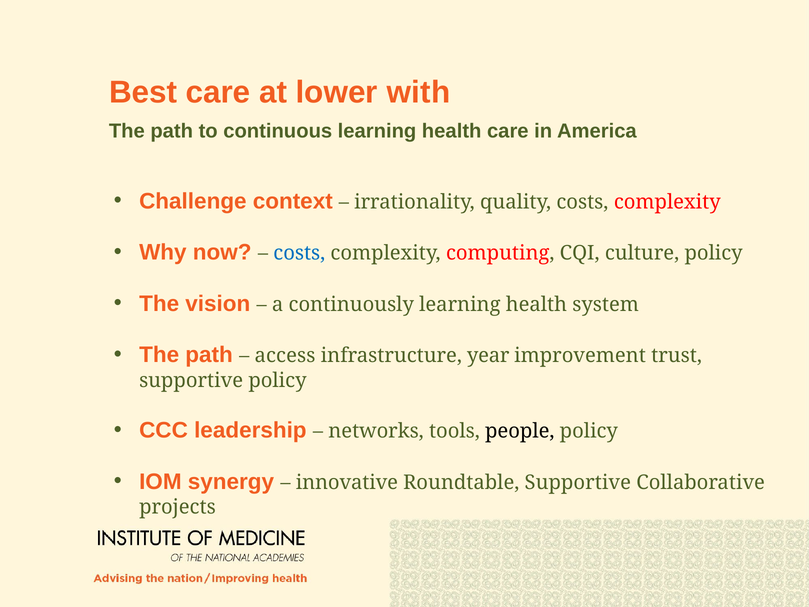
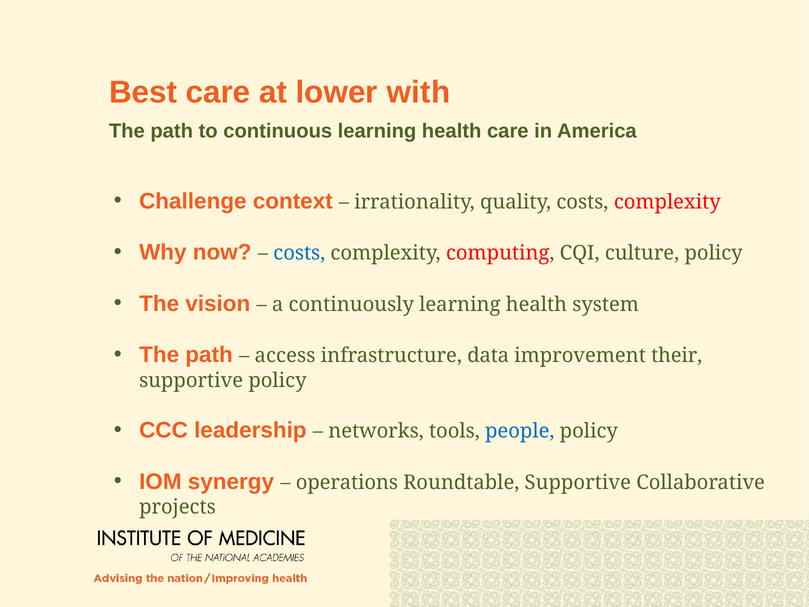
year: year -> data
trust: trust -> their
people colour: black -> blue
innovative: innovative -> operations
